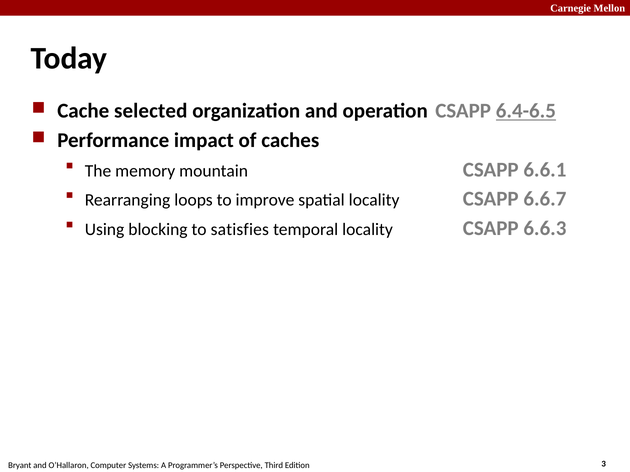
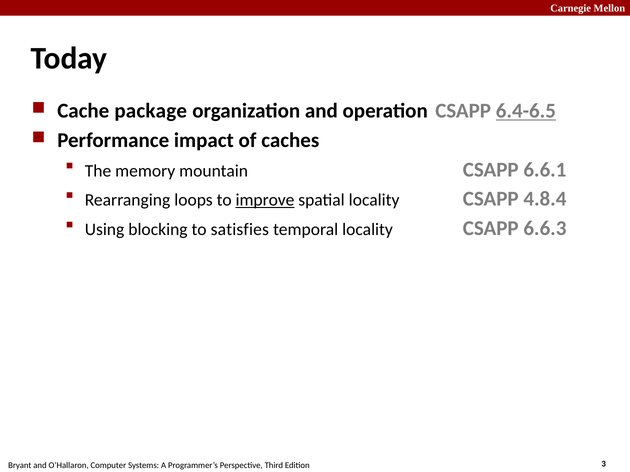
selected: selected -> package
improve underline: none -> present
6.6.7: 6.6.7 -> 4.8.4
